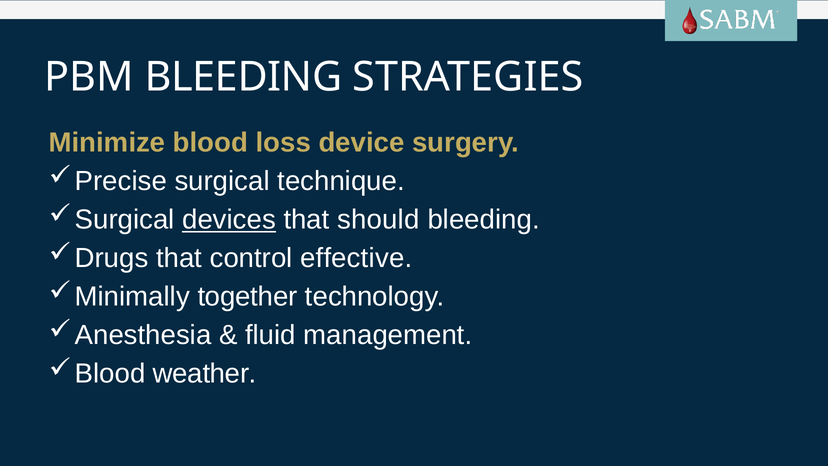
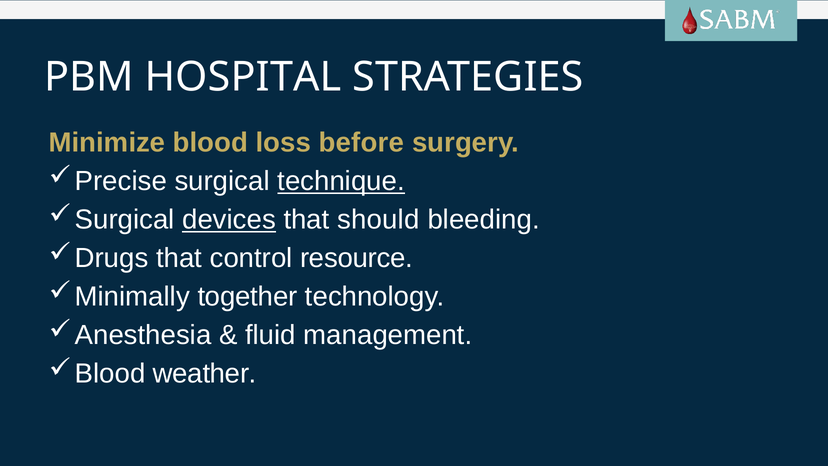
PBM BLEEDING: BLEEDING -> HOSPITAL
device: device -> before
technique underline: none -> present
effective: effective -> resource
